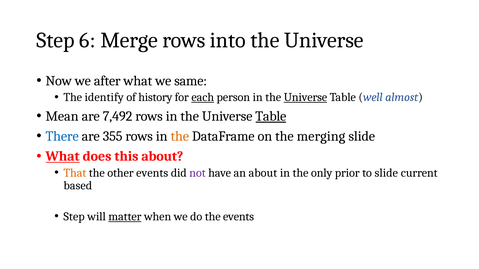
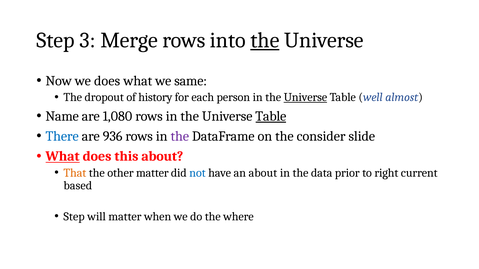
6: 6 -> 3
the at (265, 40) underline: none -> present
we after: after -> does
identify: identify -> dropout
each underline: present -> none
Mean: Mean -> Name
7,492: 7,492 -> 1,080
355: 355 -> 936
the at (180, 136) colour: orange -> purple
merging: merging -> consider
other events: events -> matter
not colour: purple -> blue
only: only -> data
to slide: slide -> right
matter at (125, 217) underline: present -> none
the events: events -> where
